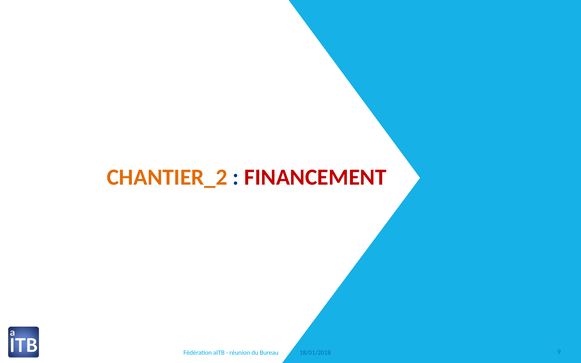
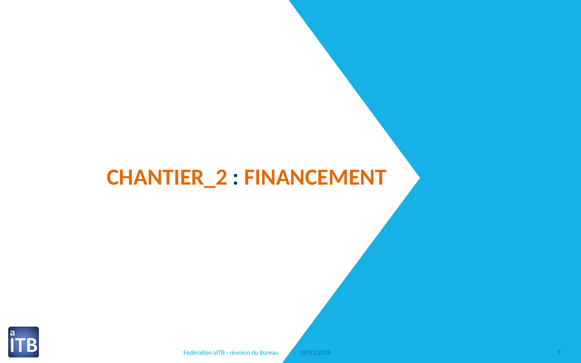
FINANCEMENT colour: red -> orange
